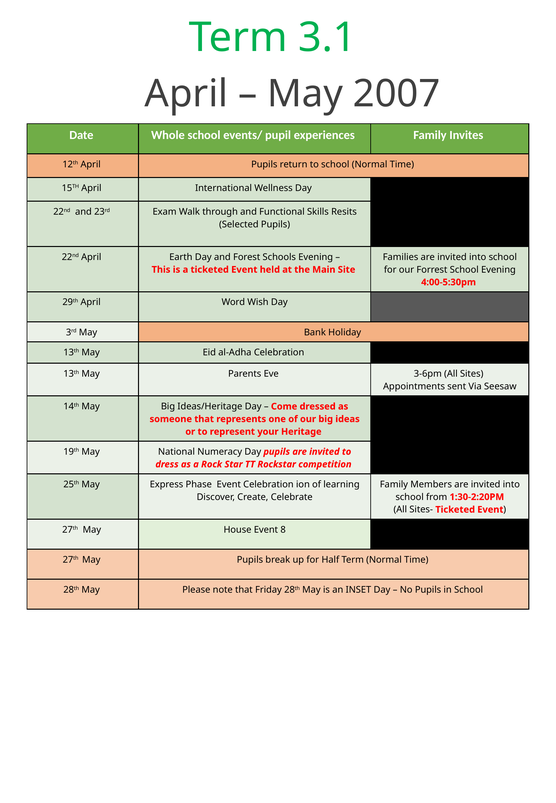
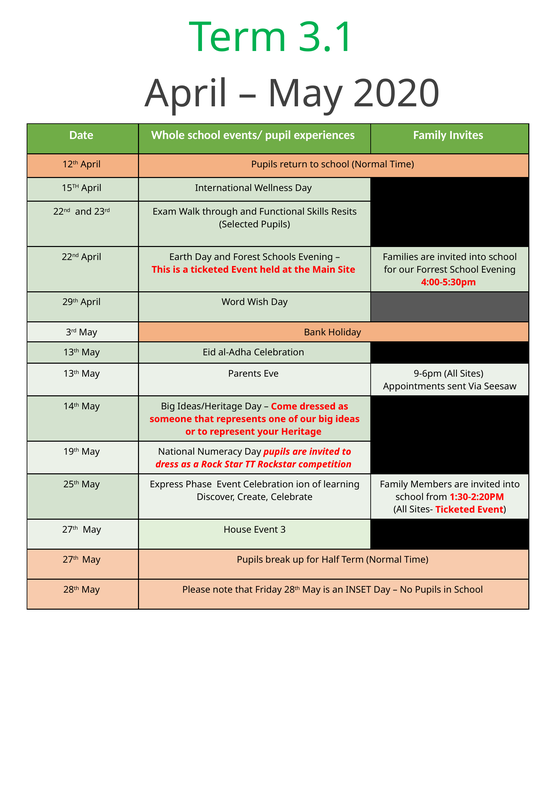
2007: 2007 -> 2020
3-6pm: 3-6pm -> 9-6pm
8: 8 -> 3
